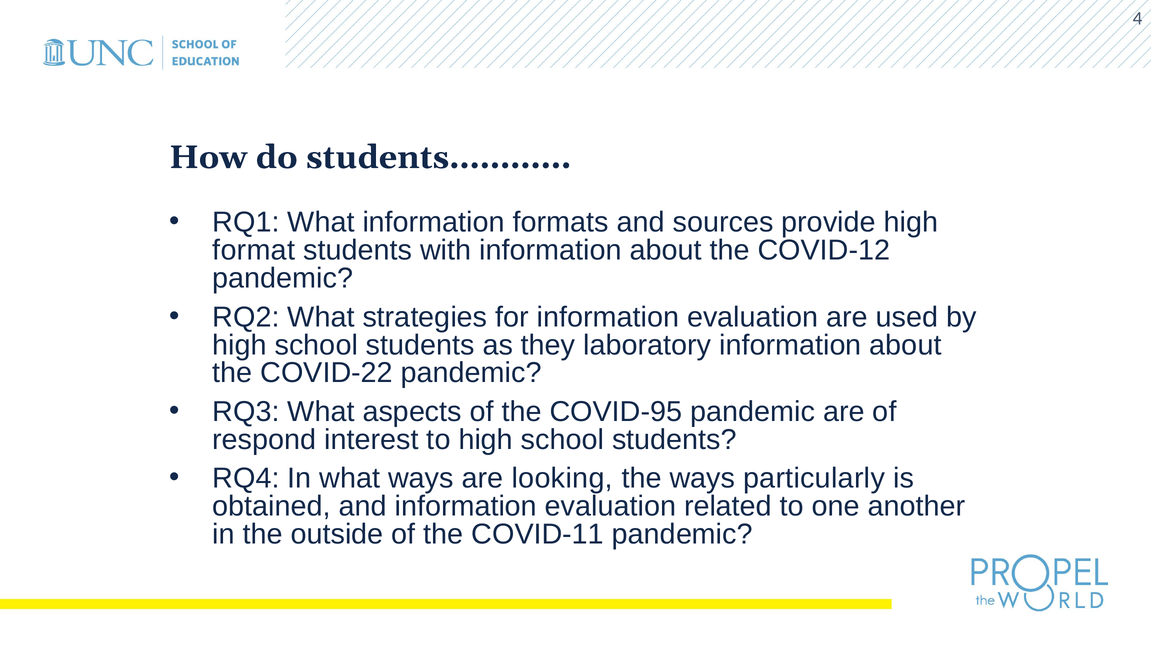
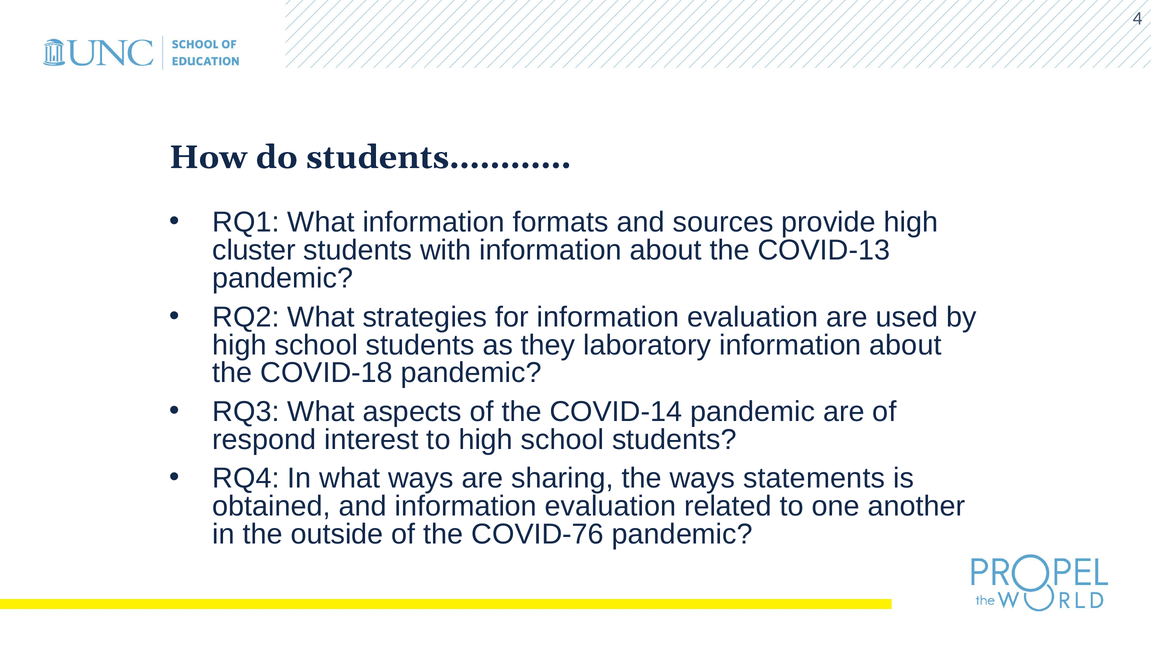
format: format -> cluster
COVID-12: COVID-12 -> COVID-13
COVID-22: COVID-22 -> COVID-18
COVID-95: COVID-95 -> COVID-14
looking: looking -> sharing
particularly: particularly -> statements
COVID-11: COVID-11 -> COVID-76
